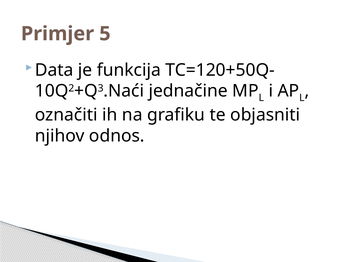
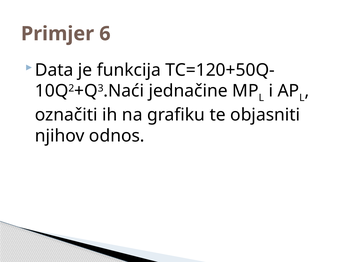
5: 5 -> 6
